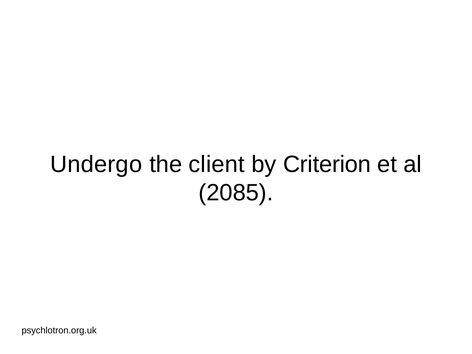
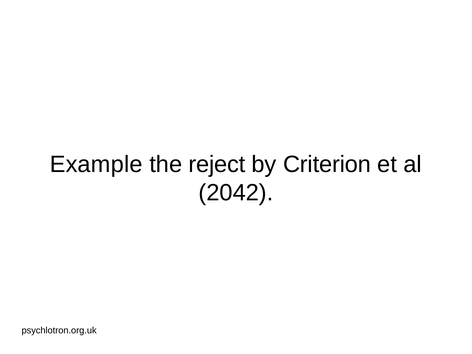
Undergo: Undergo -> Example
client: client -> reject
2085: 2085 -> 2042
